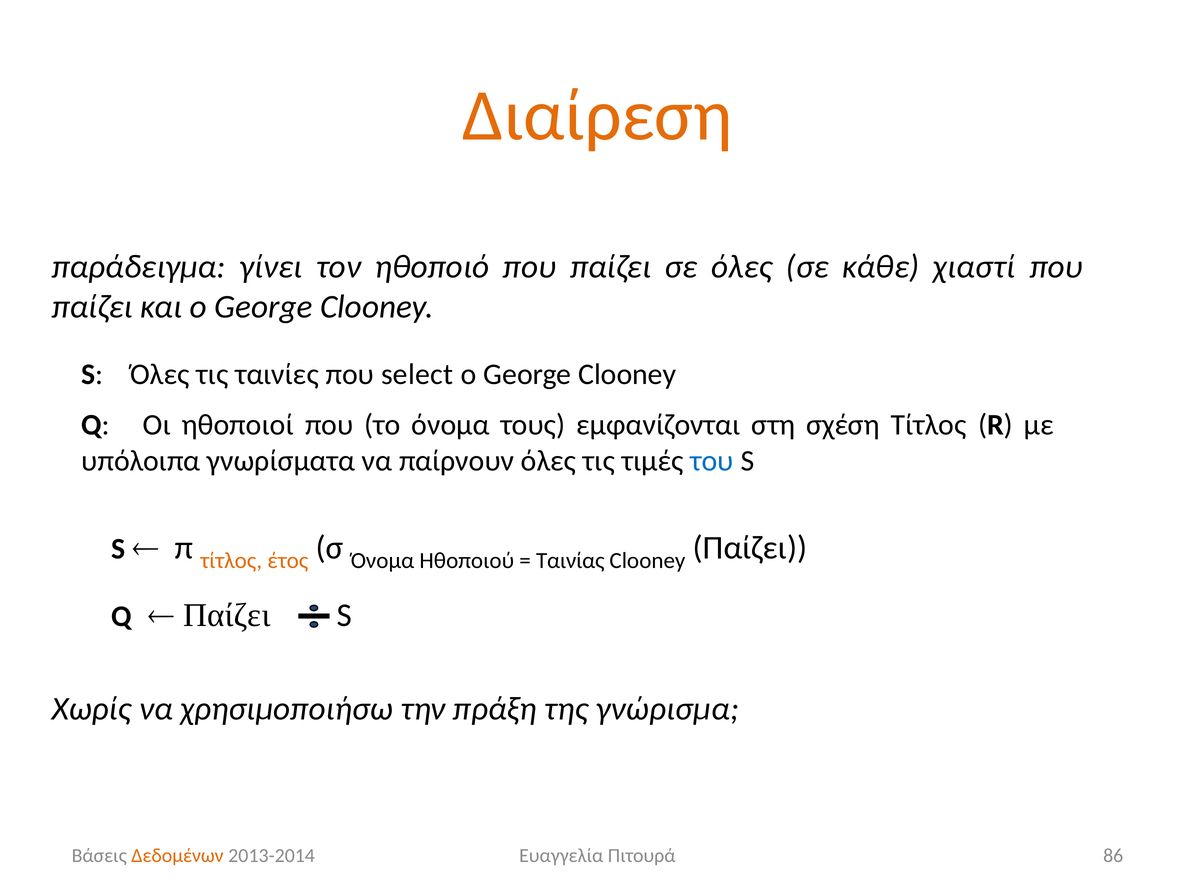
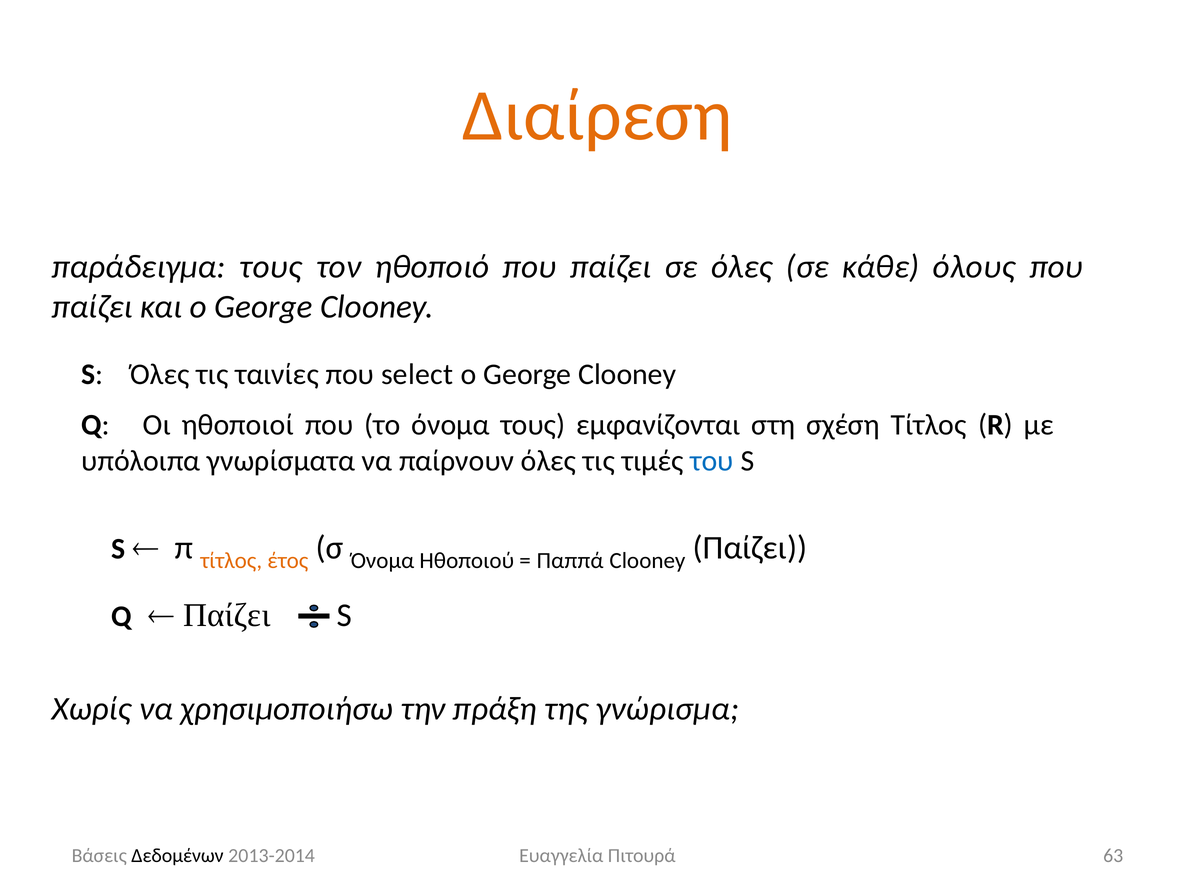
παράδειγμα γίνει: γίνει -> τους
χιαστί: χιαστί -> όλους
Ταινίας: Ταινίας -> Παππά
Δεδομένων colour: orange -> black
86: 86 -> 63
